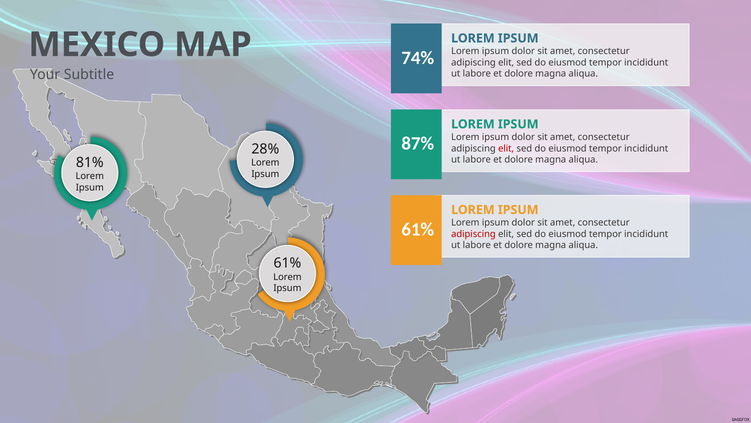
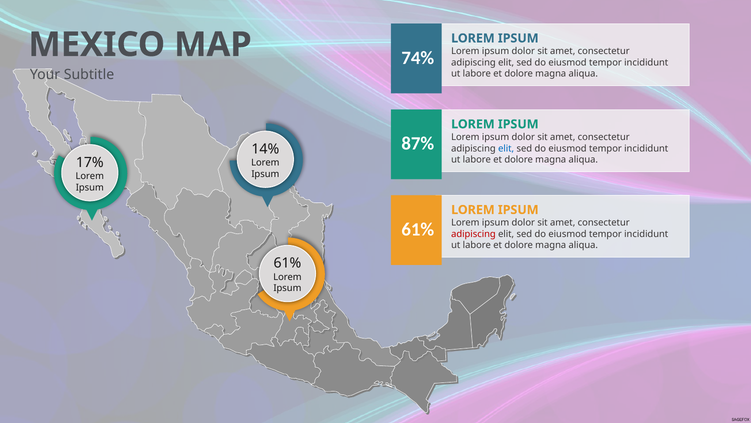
28%: 28% -> 14%
elit at (506, 148) colour: red -> blue
81%: 81% -> 17%
